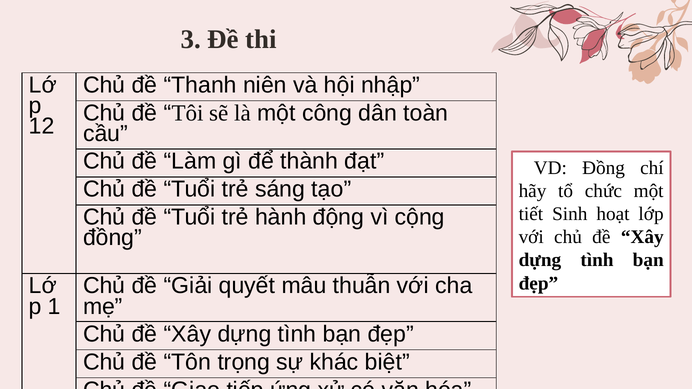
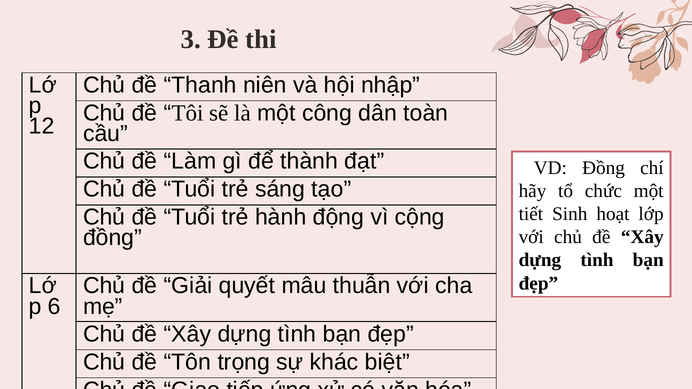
1: 1 -> 6
